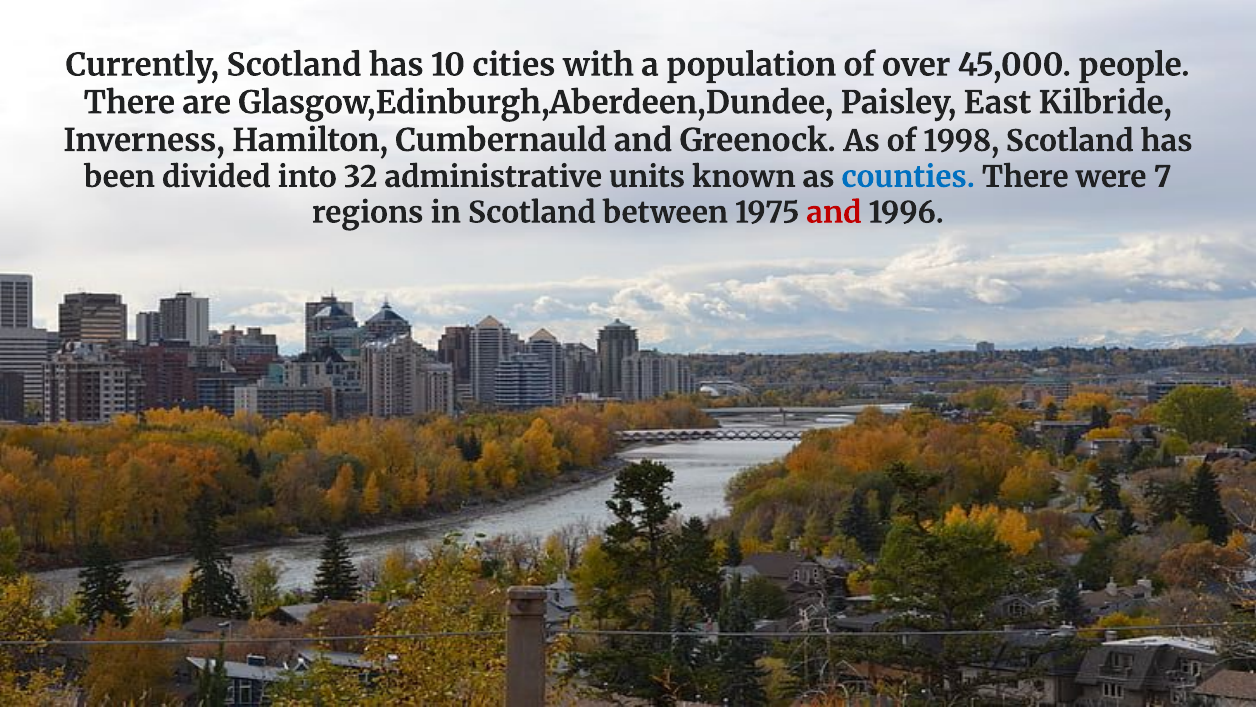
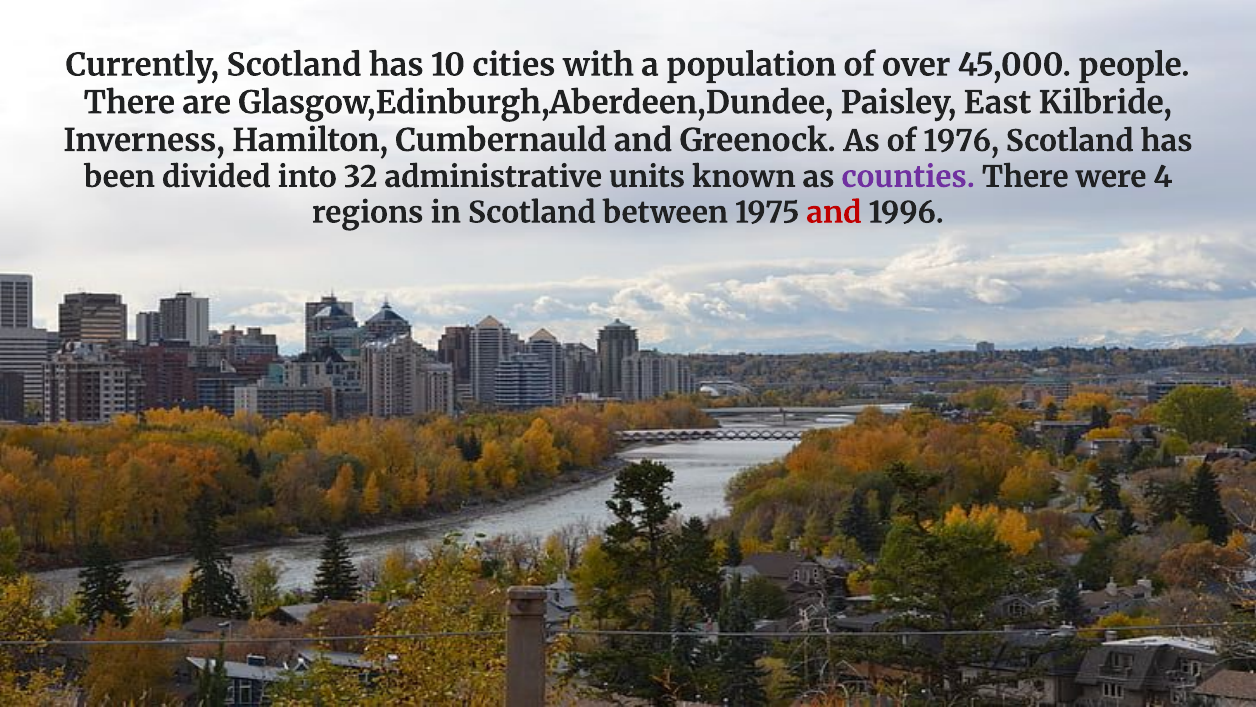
1998: 1998 -> 1976
counties colour: blue -> purple
7: 7 -> 4
